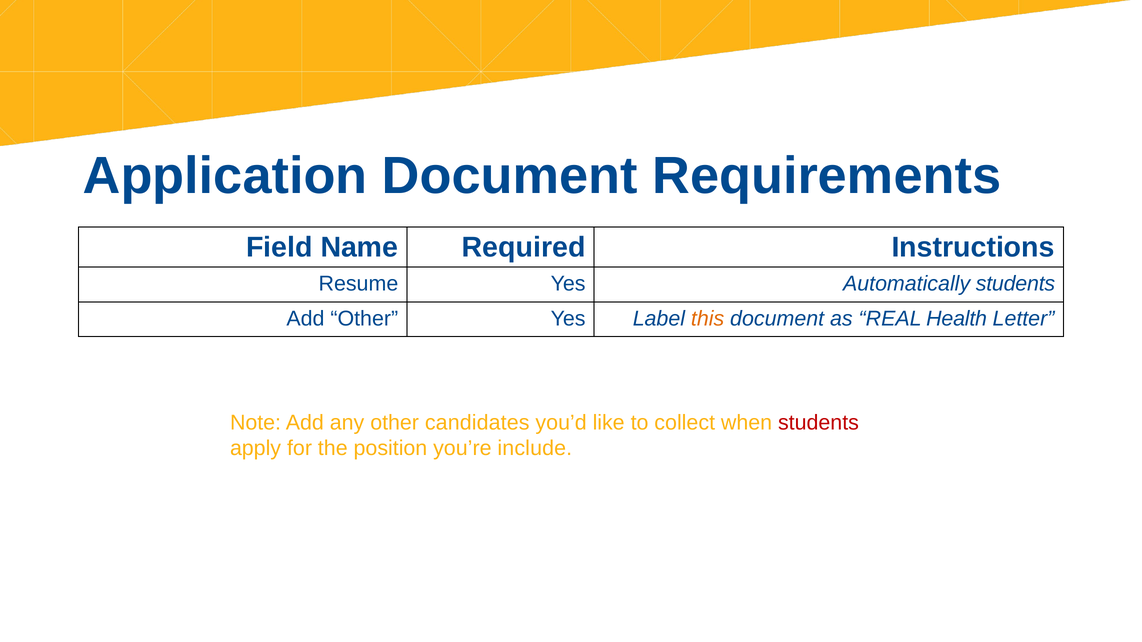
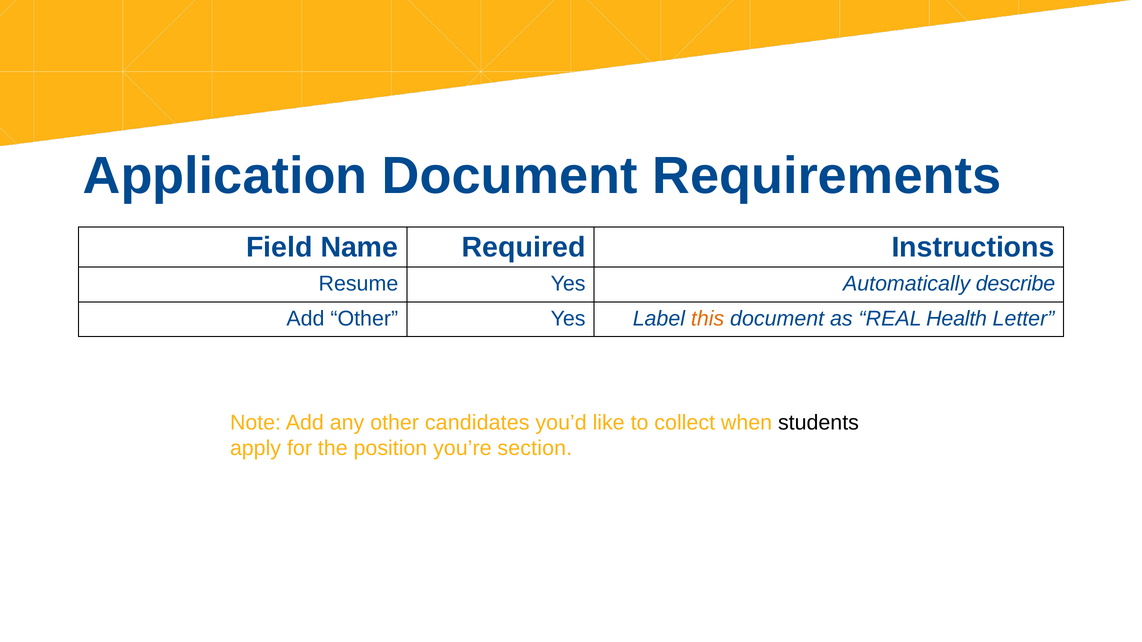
Automatically students: students -> describe
students at (818, 423) colour: red -> black
include: include -> section
